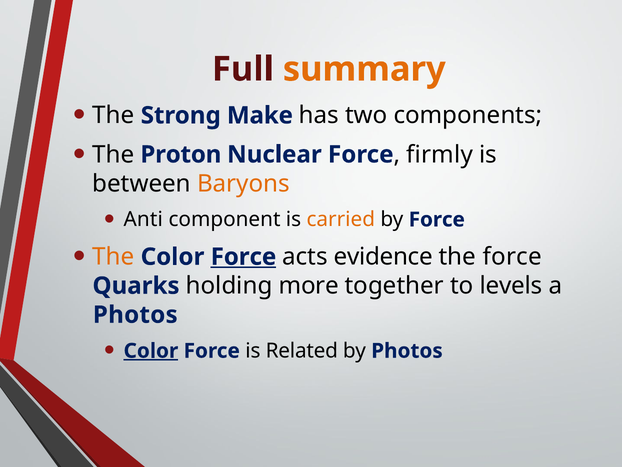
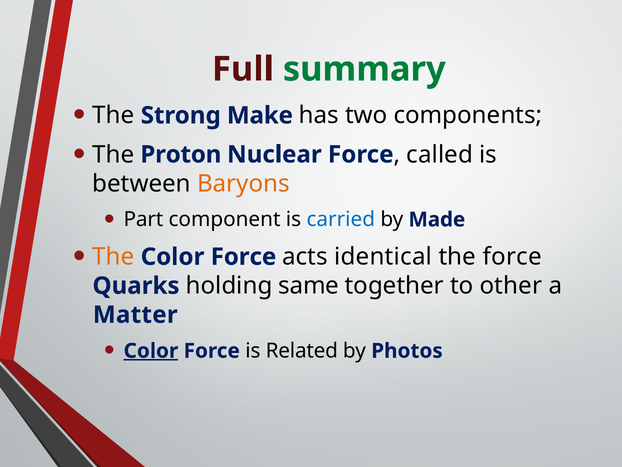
summary colour: orange -> green
firmly: firmly -> called
Anti: Anti -> Part
carried colour: orange -> blue
by Force: Force -> Made
Force at (243, 257) underline: present -> none
evidence: evidence -> identical
more: more -> same
levels: levels -> other
Photos at (135, 315): Photos -> Matter
